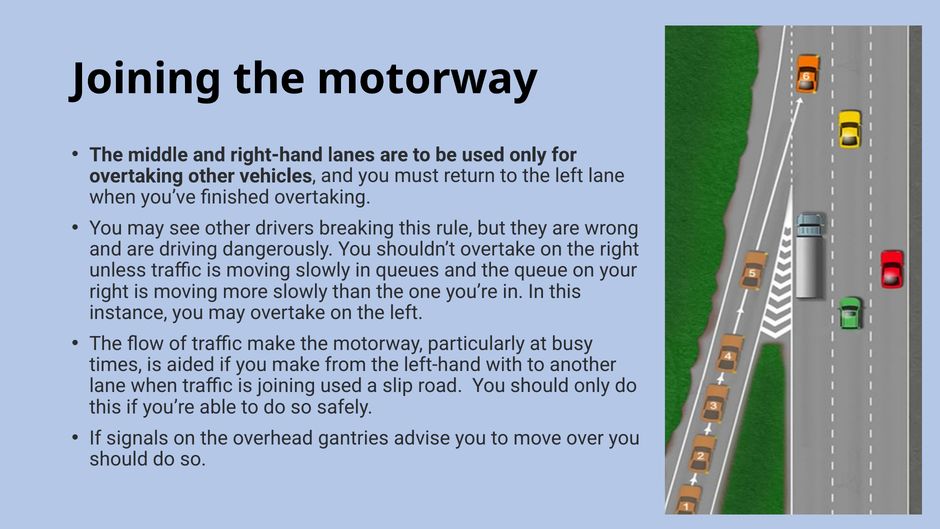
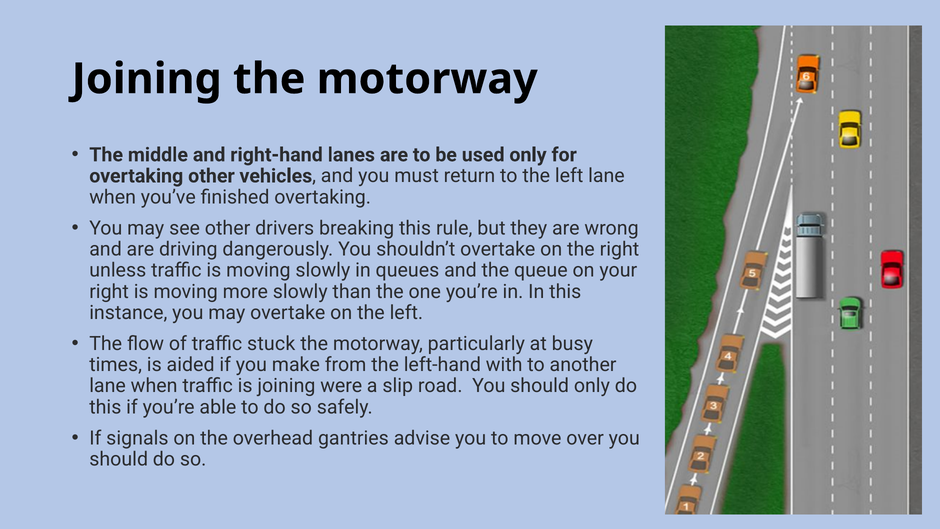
traffic make: make -> stuck
joining used: used -> were
